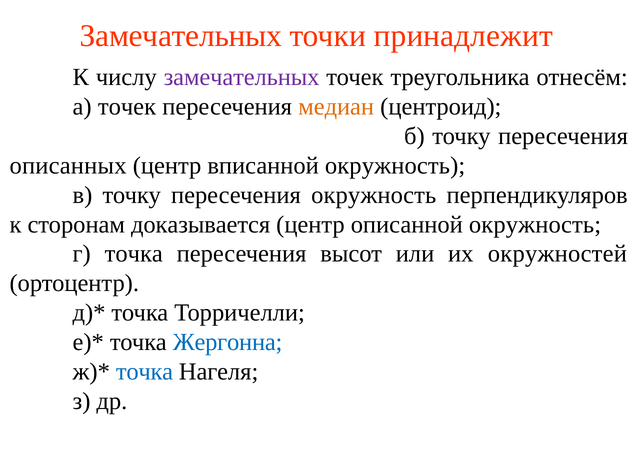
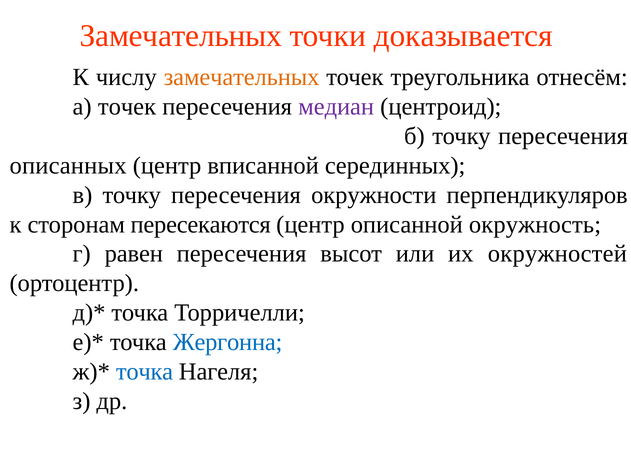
принадлежит: принадлежит -> доказывается
замечательных at (242, 77) colour: purple -> orange
медиан colour: orange -> purple
вписанной окружность: окружность -> серединных
пересечения окружность: окружность -> окружности
доказывается: доказывается -> пересекаются
г точка: точка -> равен
